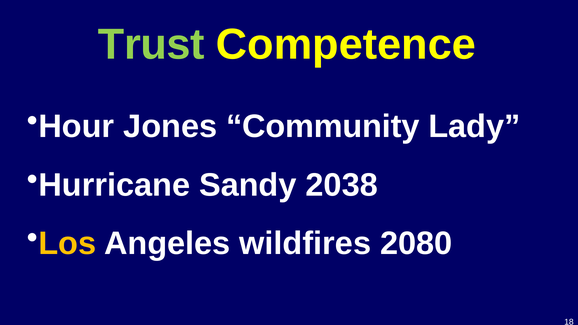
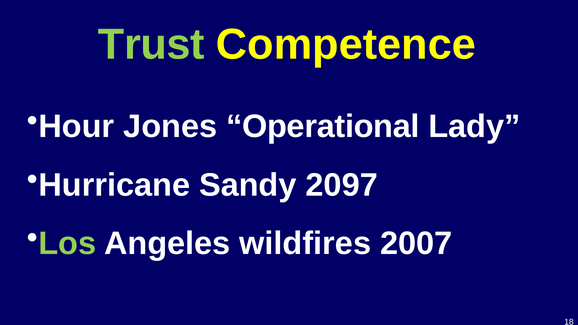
Community: Community -> Operational
2038: 2038 -> 2097
Los colour: yellow -> light green
2080: 2080 -> 2007
